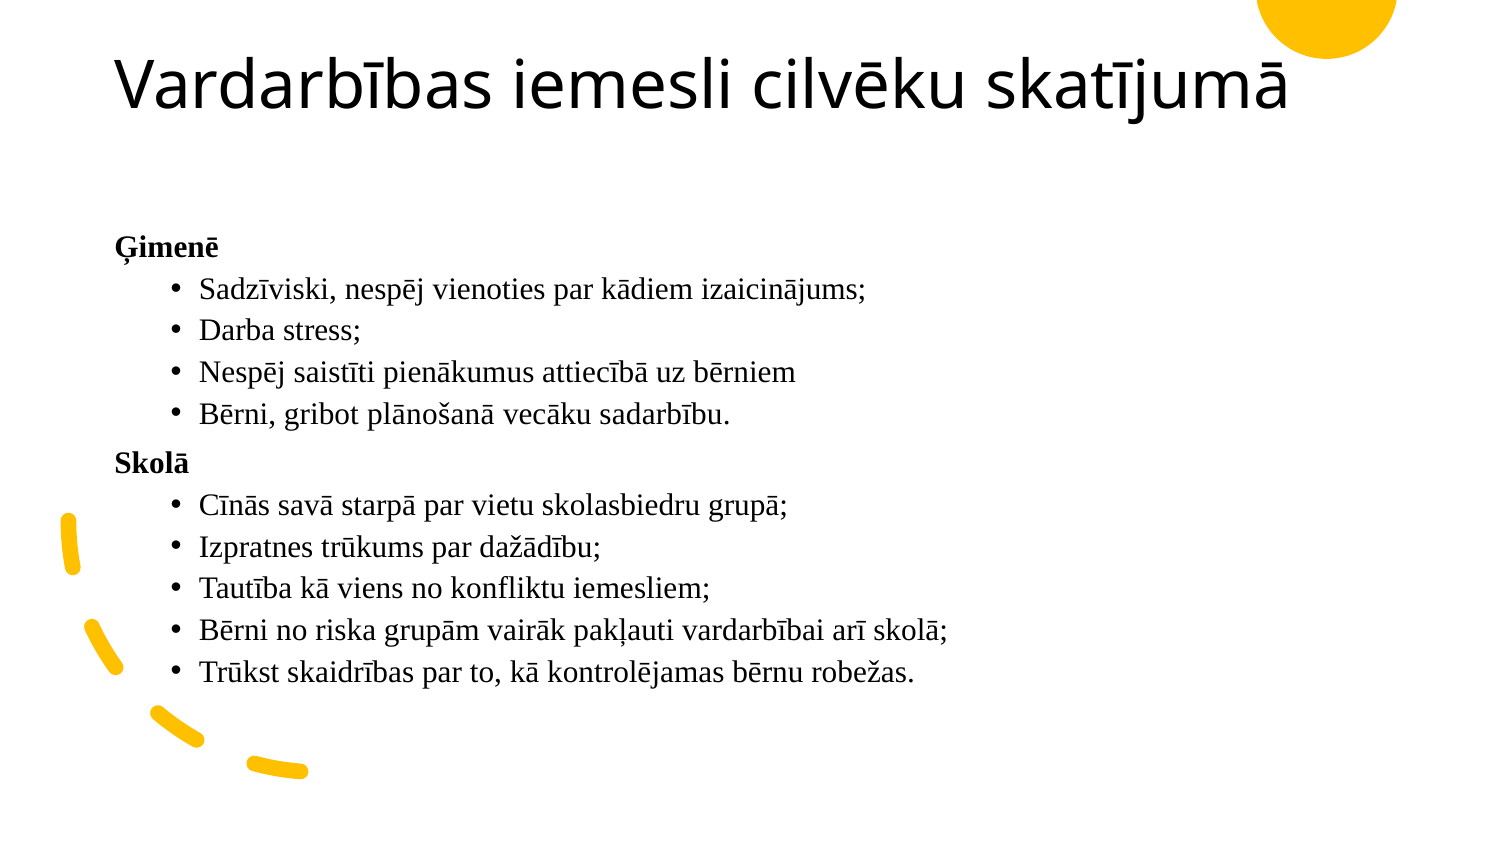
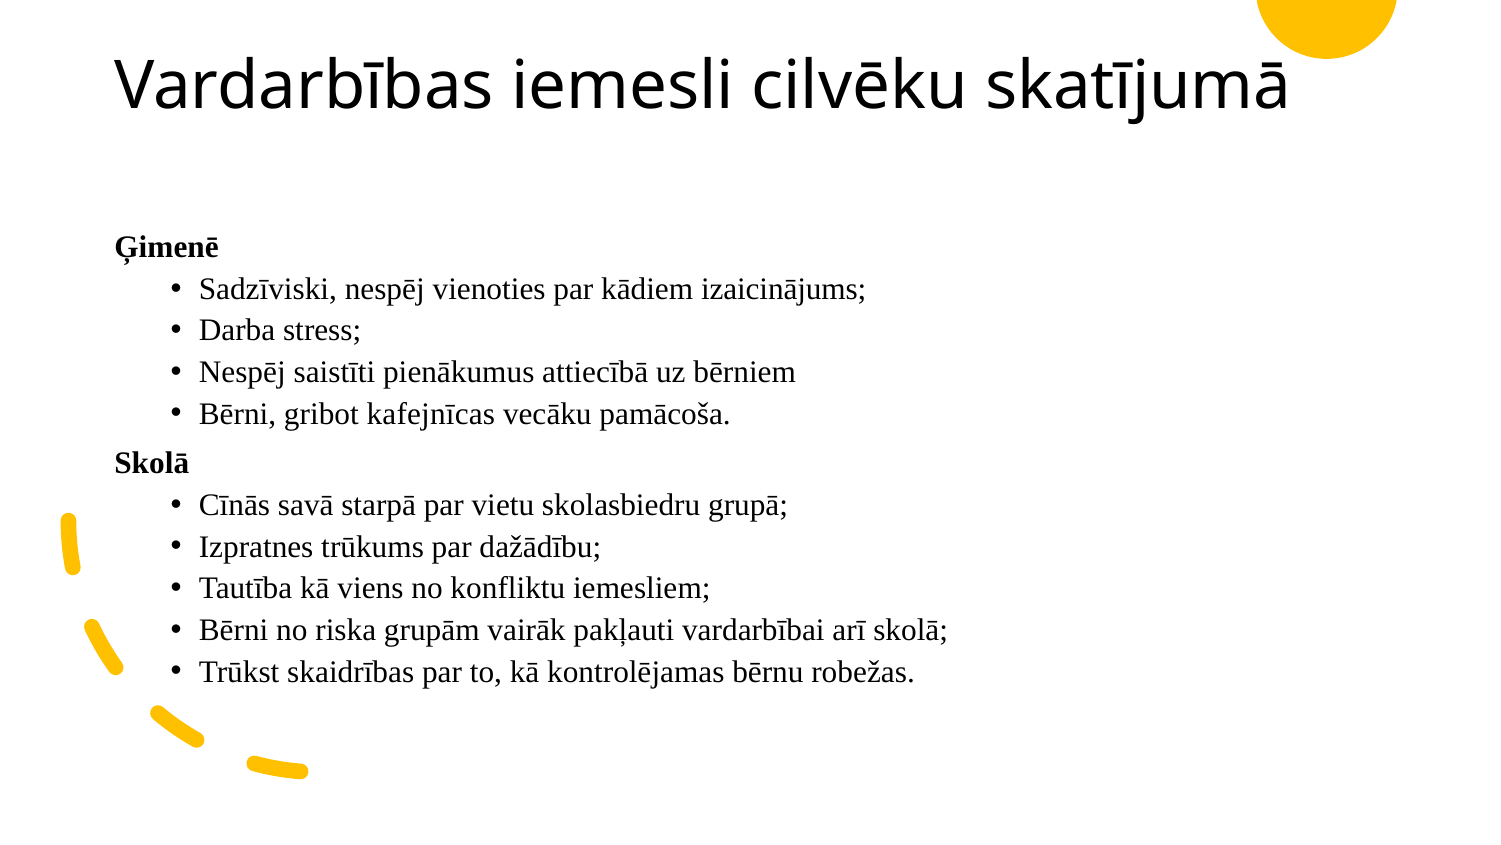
plānošanā: plānošanā -> kafejnīcas
sadarbību: sadarbību -> pamācoša
